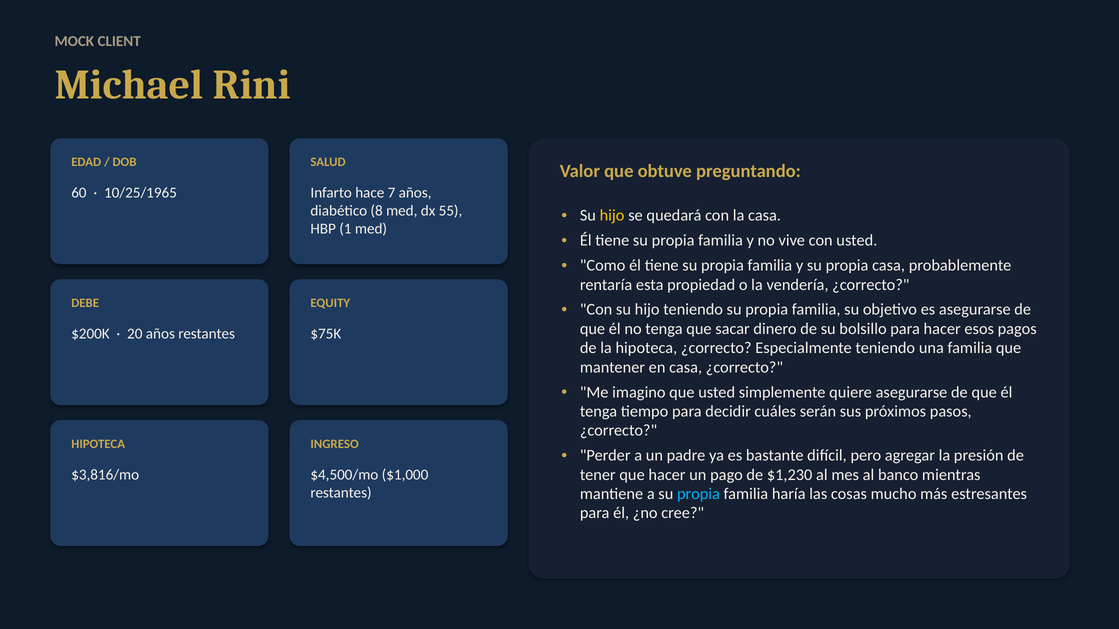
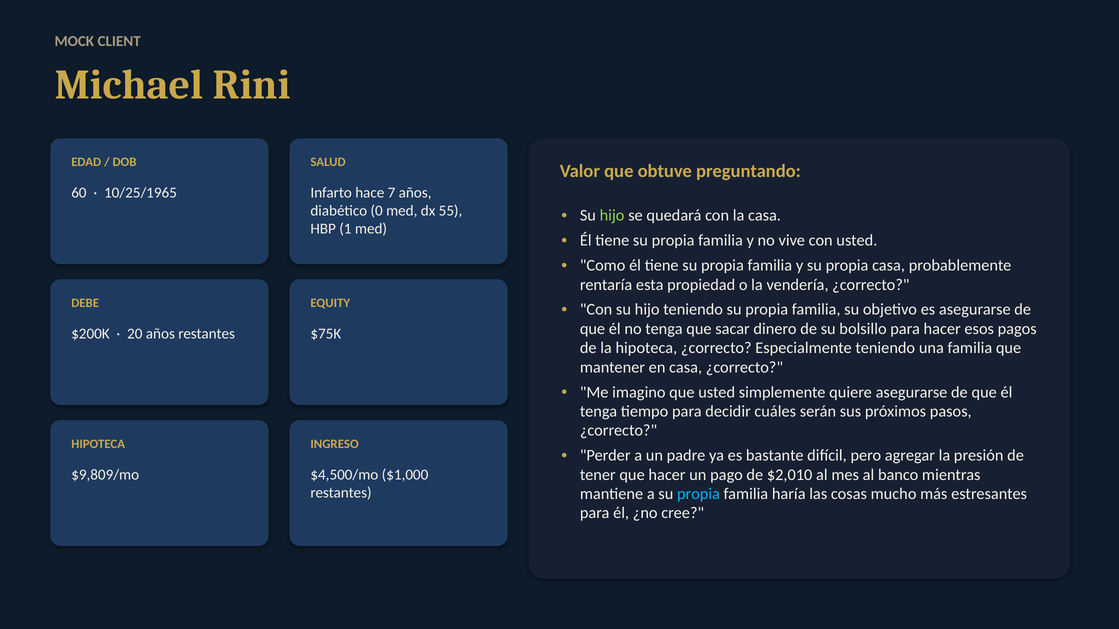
8: 8 -> 0
hijo at (612, 216) colour: yellow -> light green
$1,230: $1,230 -> $2,010
$3,816/mo: $3,816/mo -> $9,809/mo
